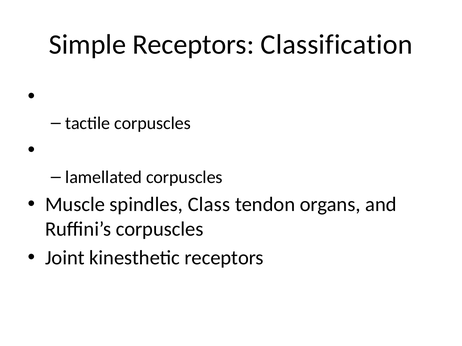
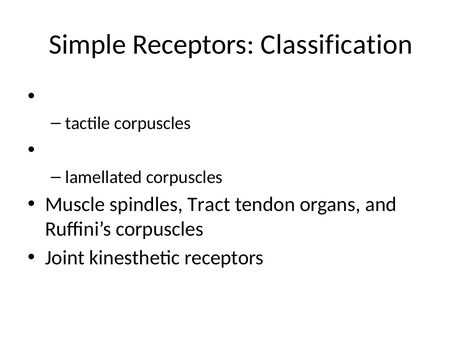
Class: Class -> Tract
